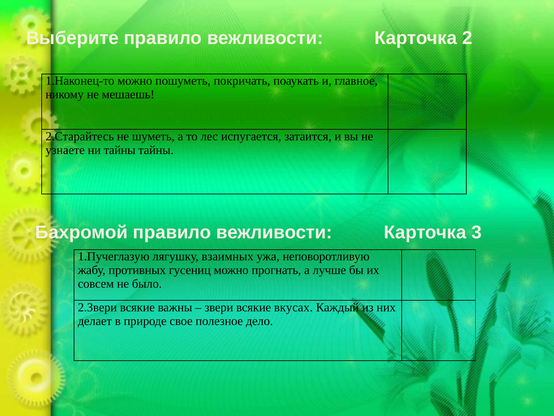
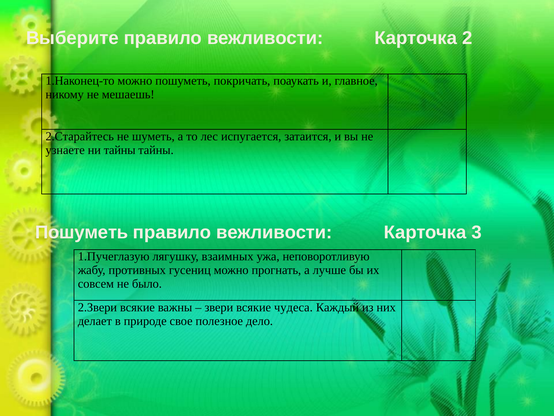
Бахромой at (82, 232): Бахромой -> Пошуметь
вкусах: вкусах -> чудеса
